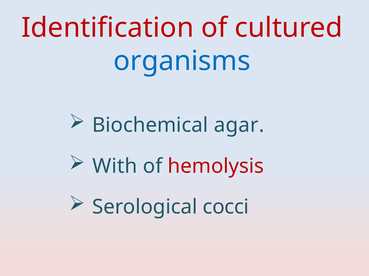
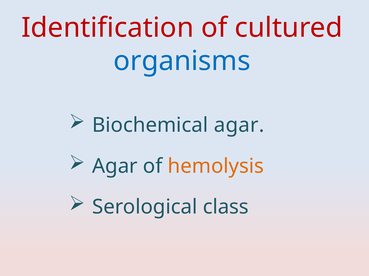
With at (115, 167): With -> Agar
hemolysis colour: red -> orange
cocci: cocci -> class
